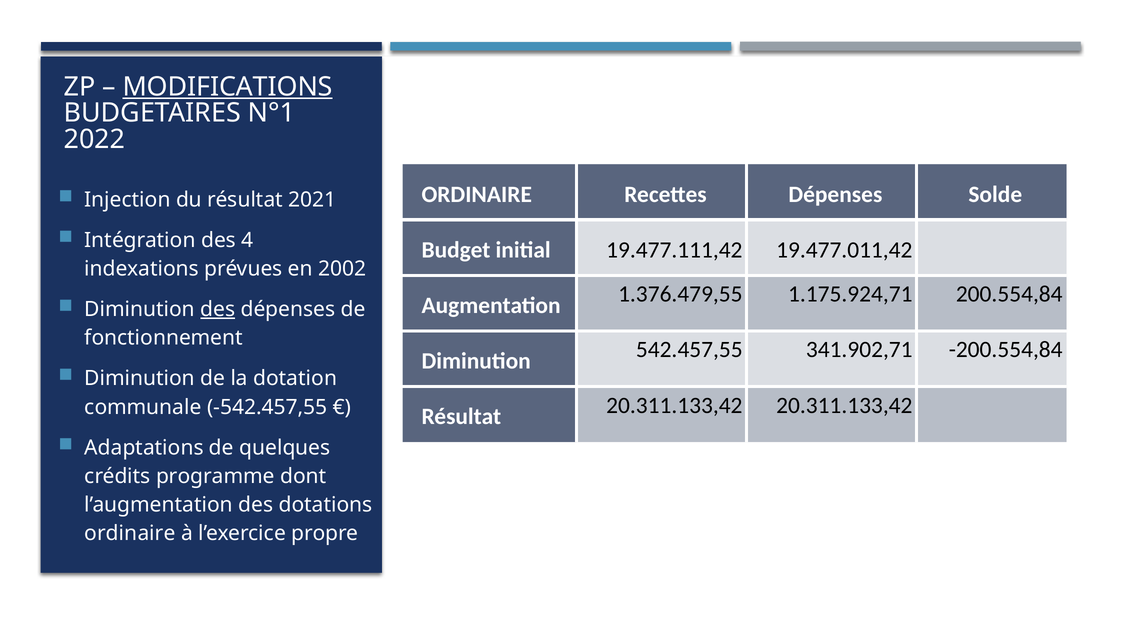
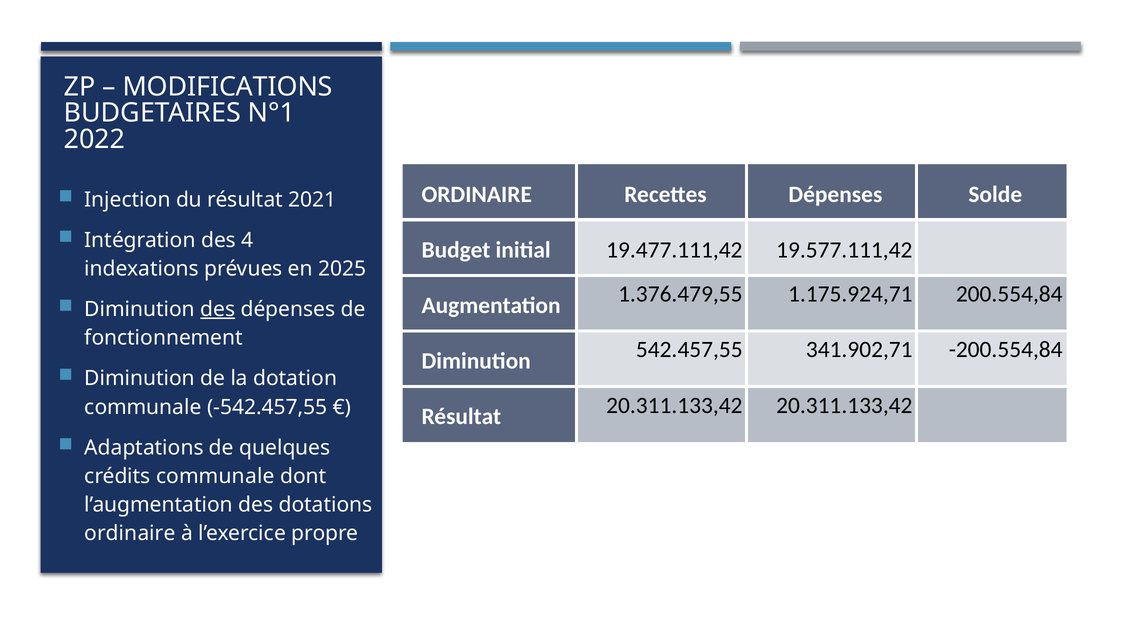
MODIFICATIONS underline: present -> none
19.477.011,42: 19.477.011,42 -> 19.577.111,42
2002: 2002 -> 2025
crédits programme: programme -> communale
